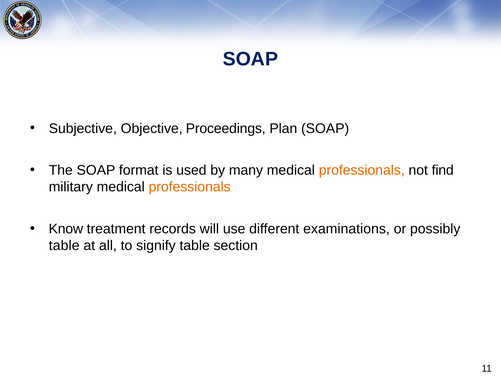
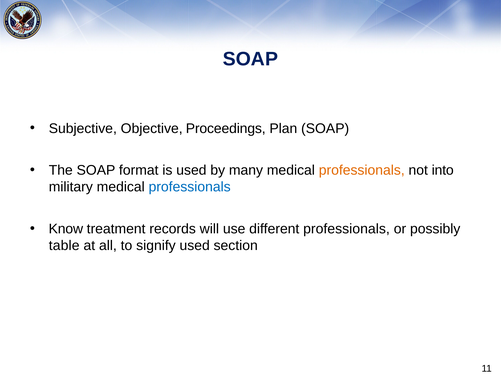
find: find -> into
professionals at (190, 187) colour: orange -> blue
different examinations: examinations -> professionals
signify table: table -> used
